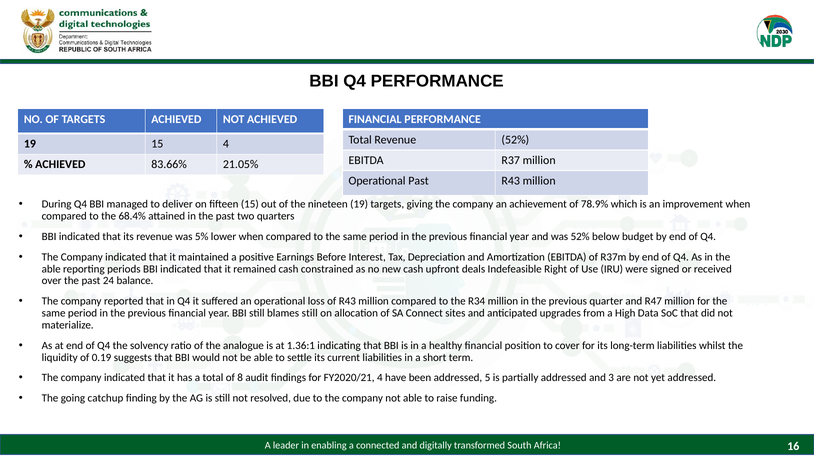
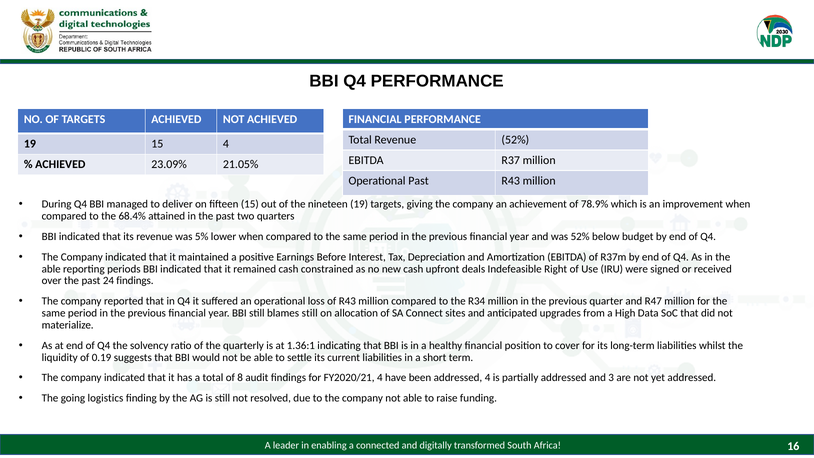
83.66%: 83.66% -> 23.09%
24 balance: balance -> findings
analogue: analogue -> quarterly
addressed 5: 5 -> 4
catchup: catchup -> logistics
